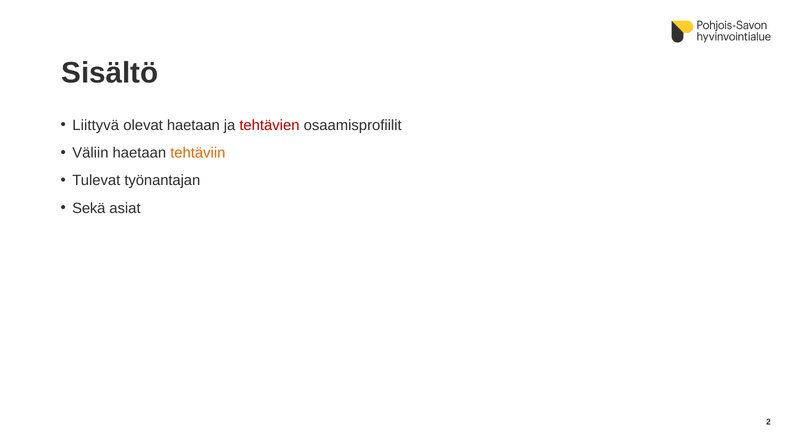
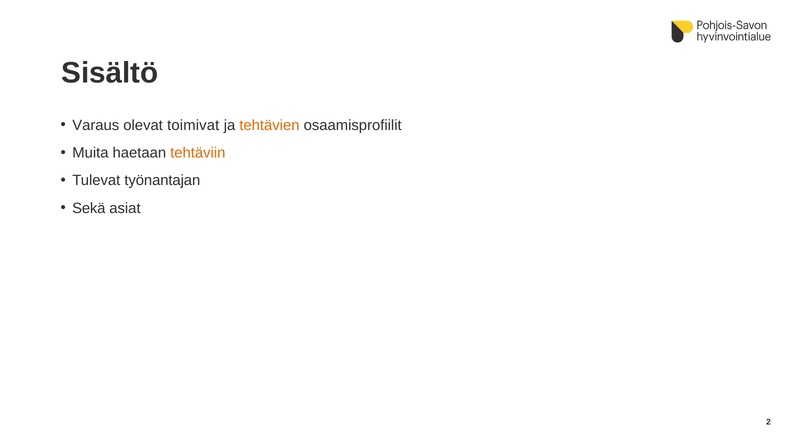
Liittyvä: Liittyvä -> Varaus
olevat haetaan: haetaan -> toimivat
tehtävien colour: red -> orange
Väliin: Väliin -> Muita
